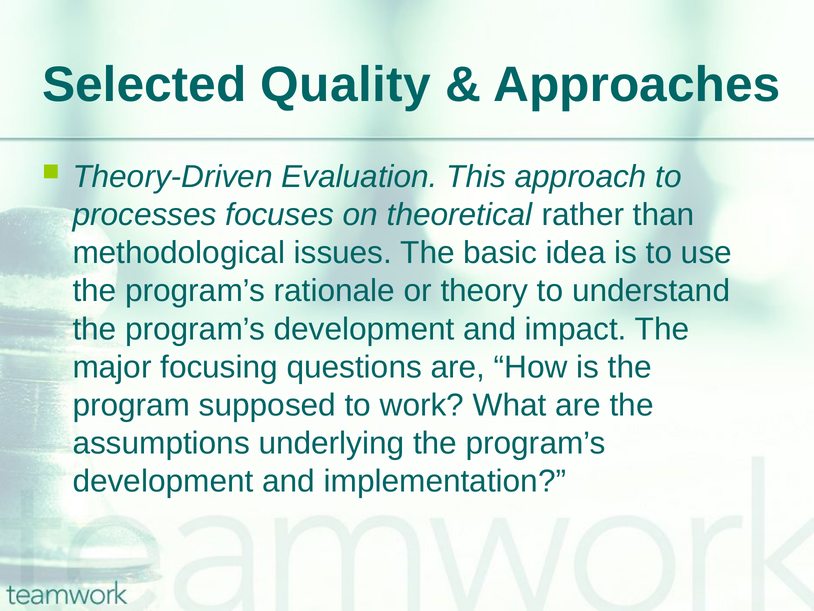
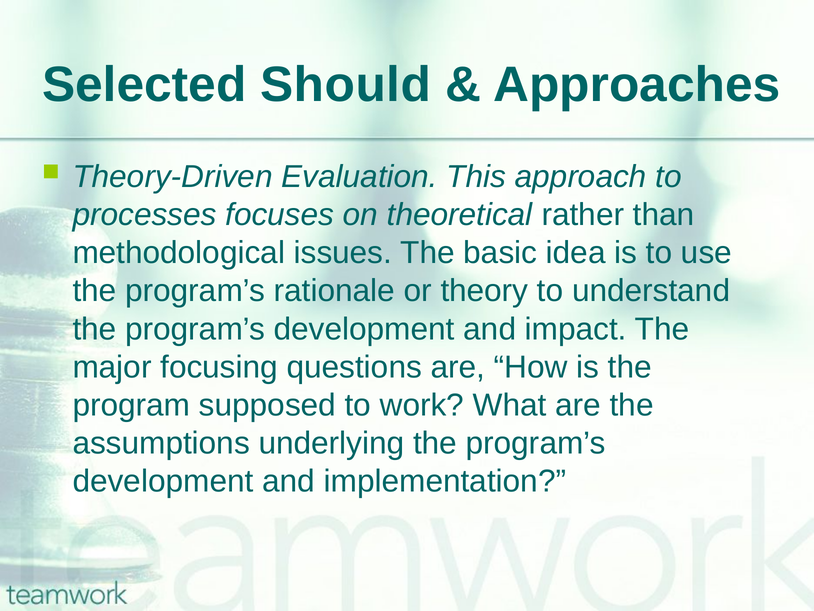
Quality: Quality -> Should
